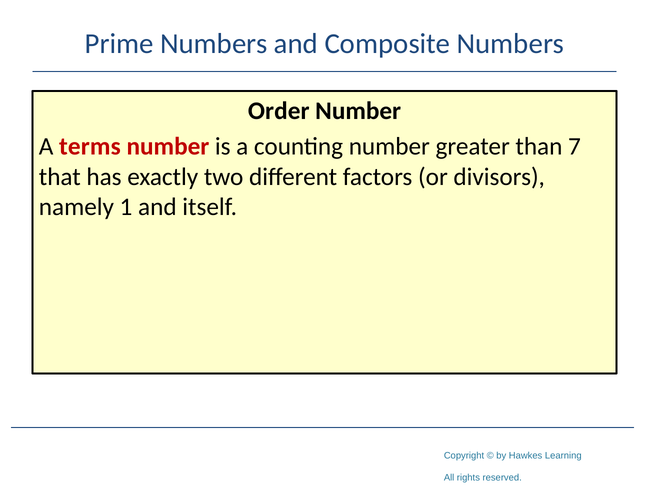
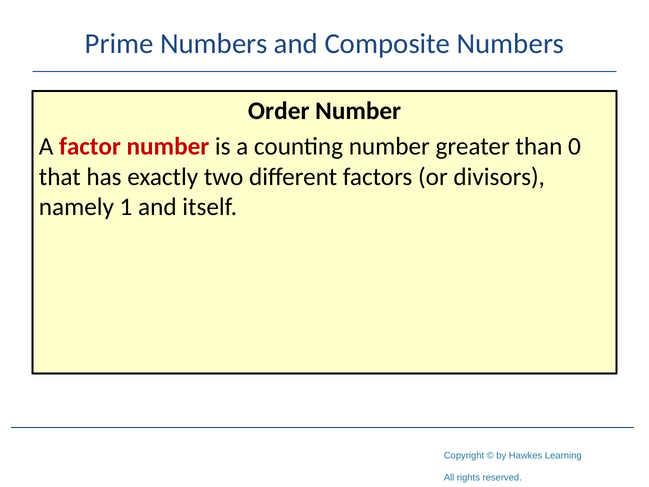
terms: terms -> factor
7: 7 -> 0
